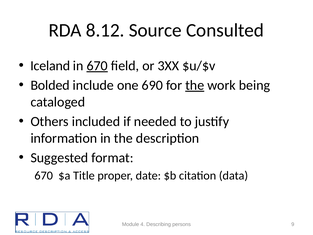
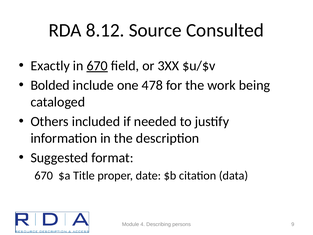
Iceland: Iceland -> Exactly
690: 690 -> 478
the at (195, 85) underline: present -> none
